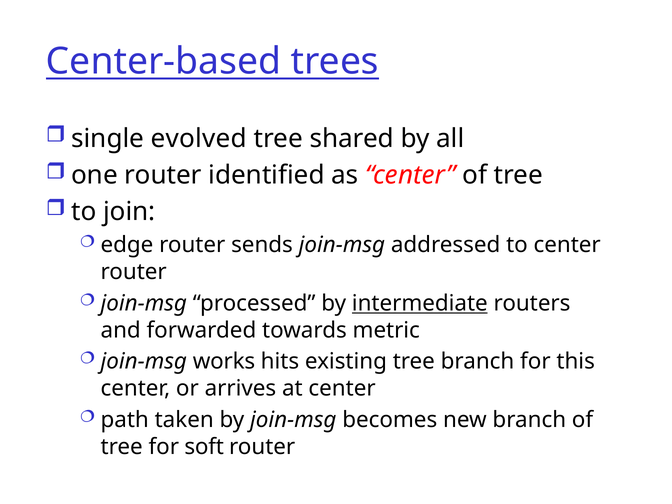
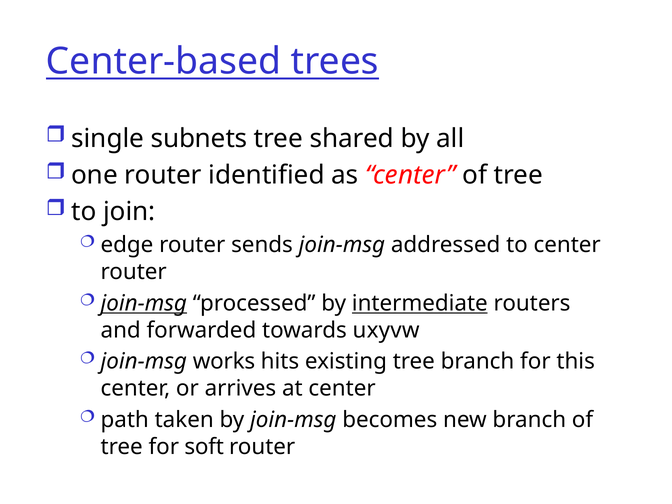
evolved: evolved -> subnets
join-msg at (144, 303) underline: none -> present
metric: metric -> uxyvw
